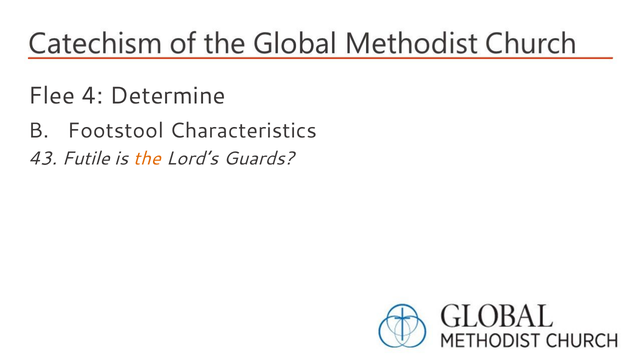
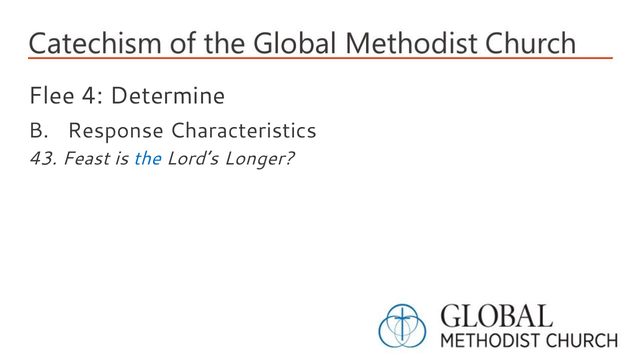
Footstool: Footstool -> Response
Futile: Futile -> Feast
the colour: orange -> blue
Guards: Guards -> Longer
